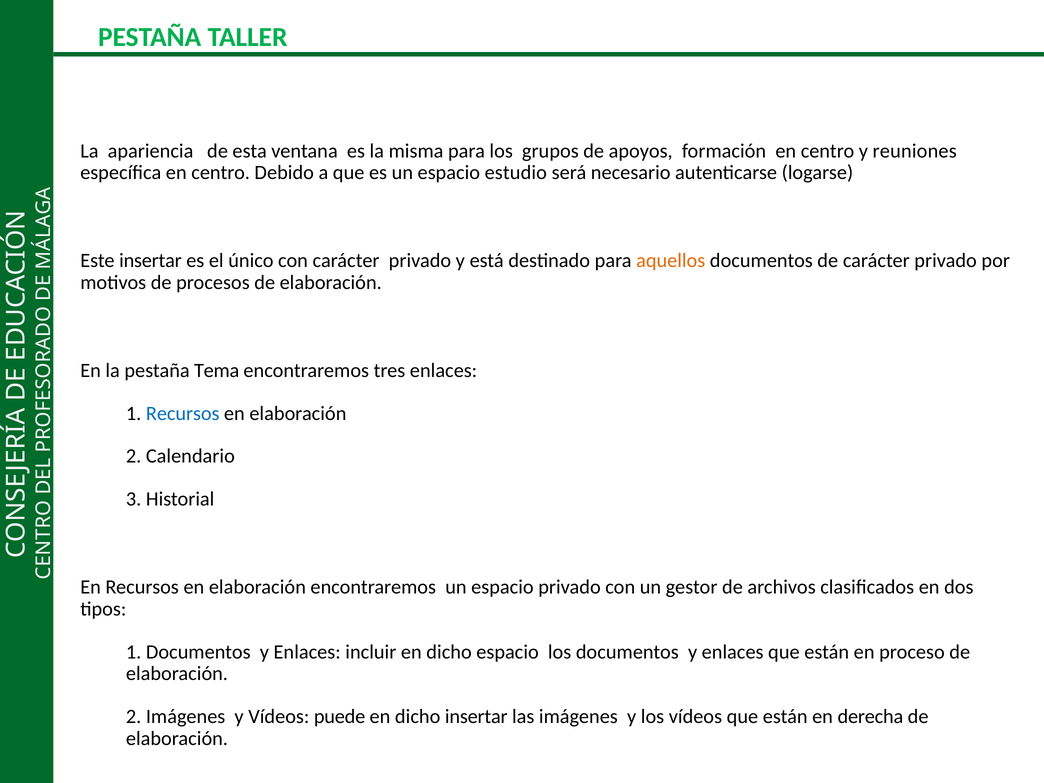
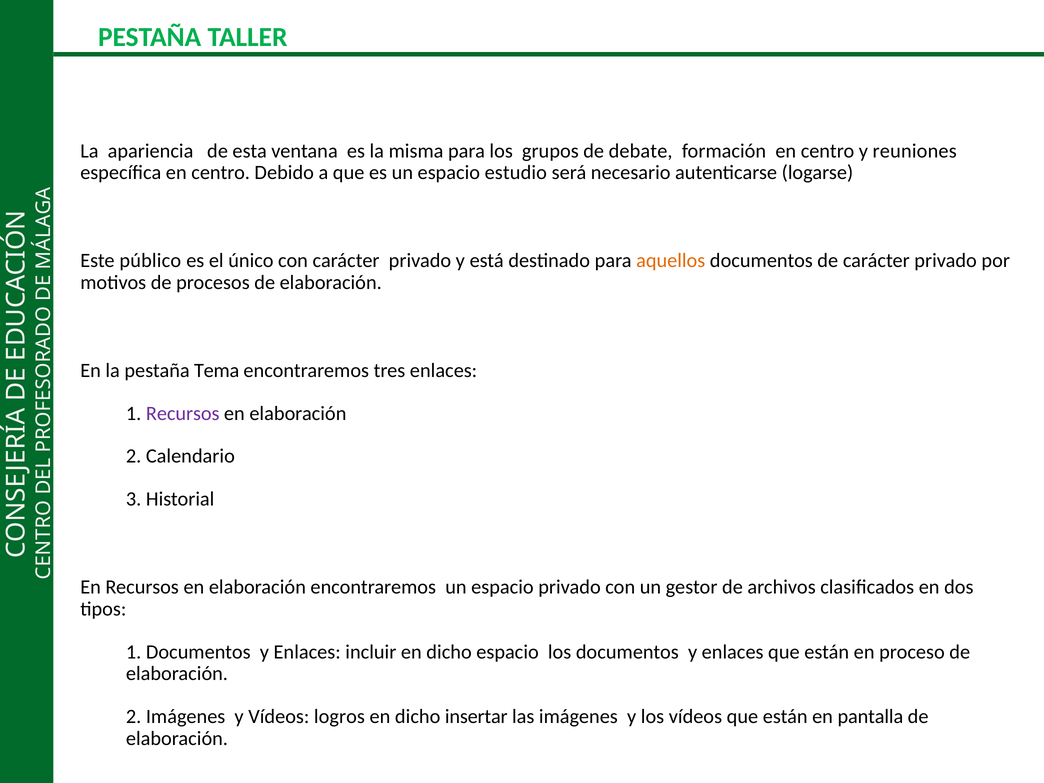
apoyos: apoyos -> debate
Este insertar: insertar -> público
Recursos at (183, 413) colour: blue -> purple
puede: puede -> logros
derecha: derecha -> pantalla
